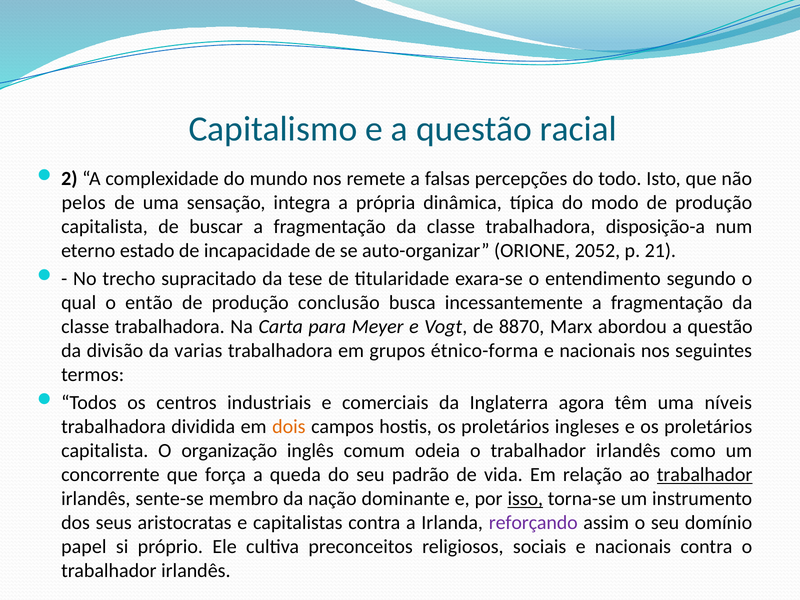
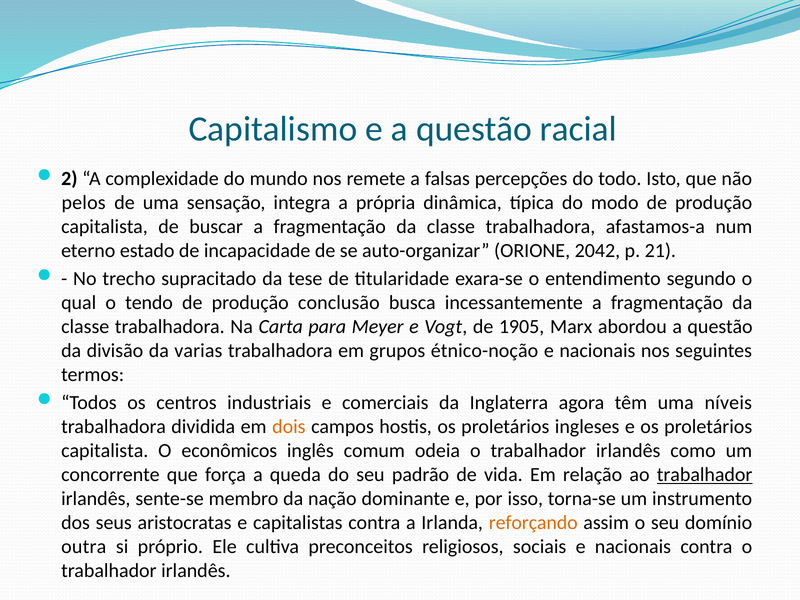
disposição-a: disposição-a -> afastamos-a
2052: 2052 -> 2042
então: então -> tendo
8870: 8870 -> 1905
étnico-forma: étnico-forma -> étnico-noção
organização: organização -> econômicos
isso underline: present -> none
reforçando colour: purple -> orange
papel: papel -> outra
